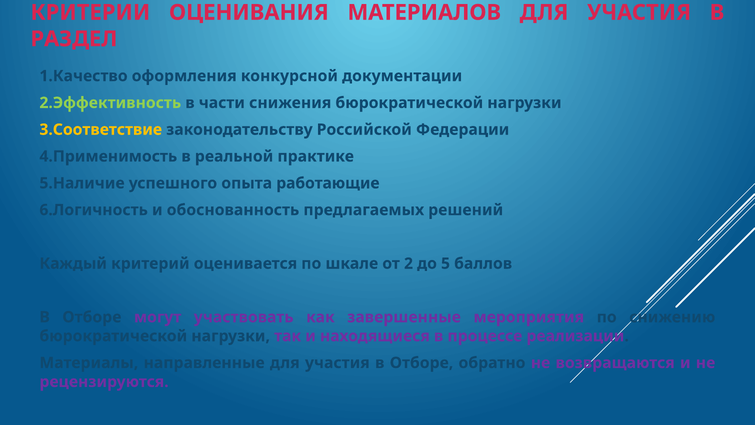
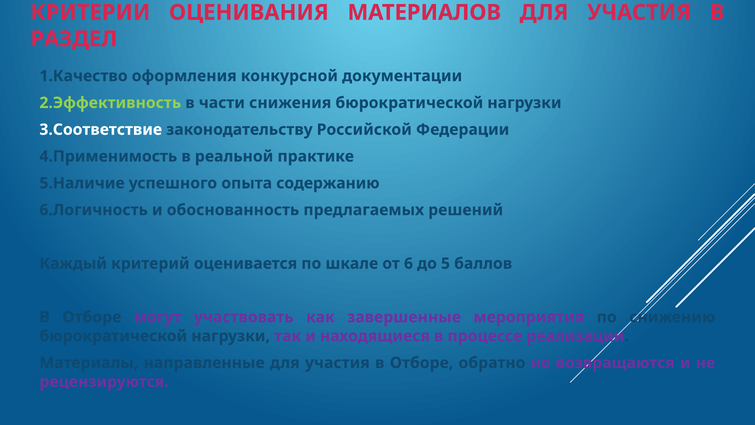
3.Соответствие colour: yellow -> white
работающие: работающие -> содержанию
2: 2 -> 6
